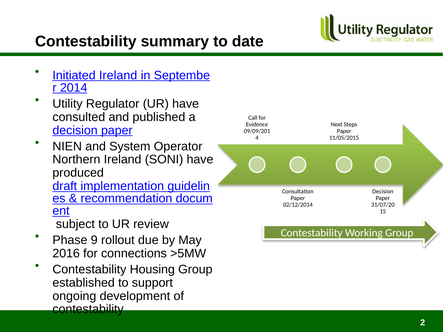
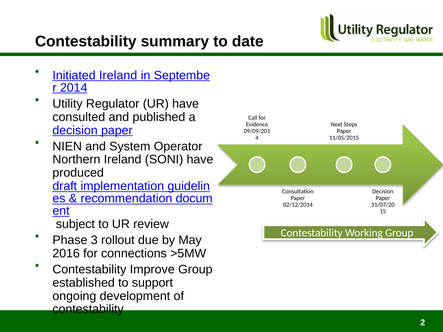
9: 9 -> 3
Housing: Housing -> Improve
